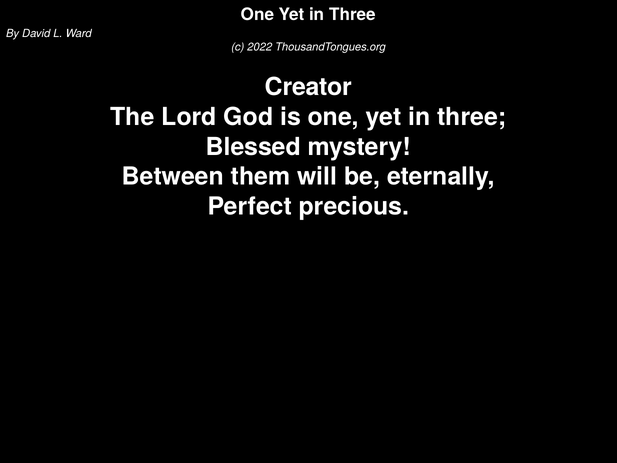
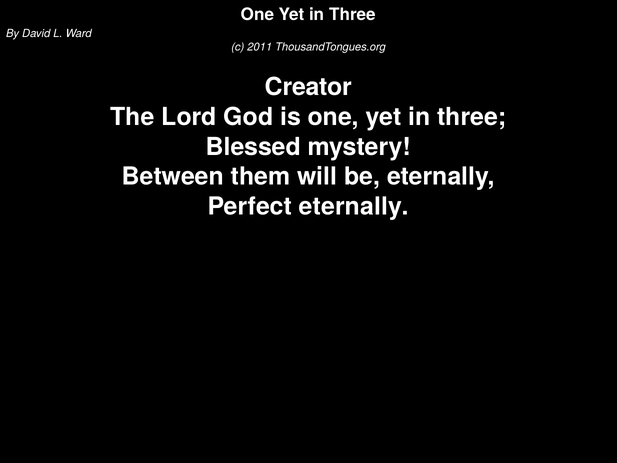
2022: 2022 -> 2011
Perfect precious: precious -> eternally
